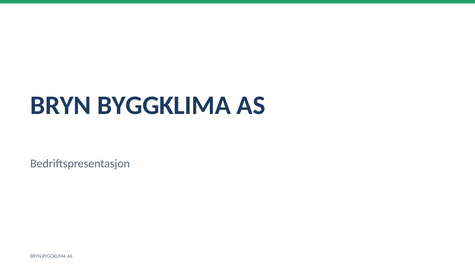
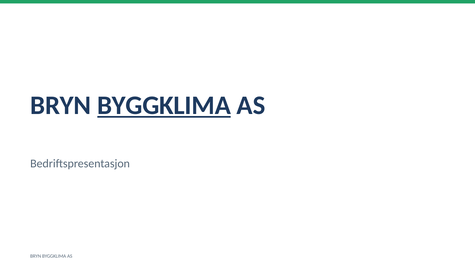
BYGGKLIMA at (164, 105) underline: none -> present
